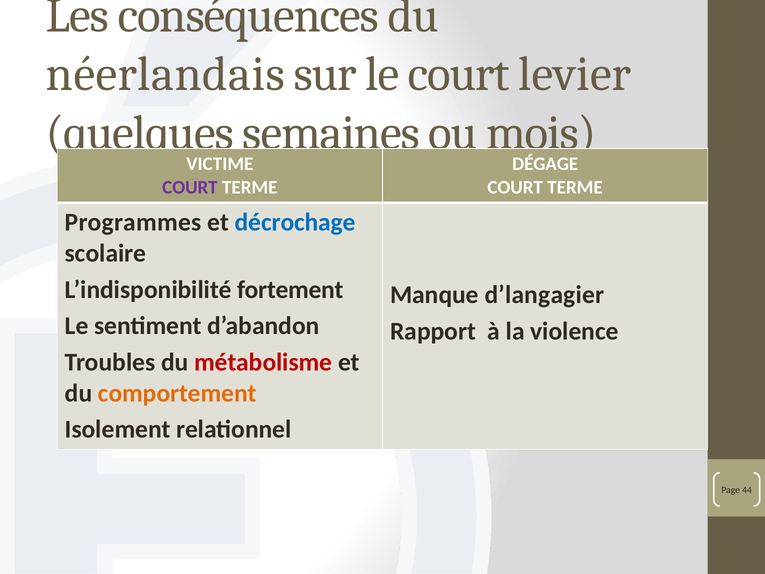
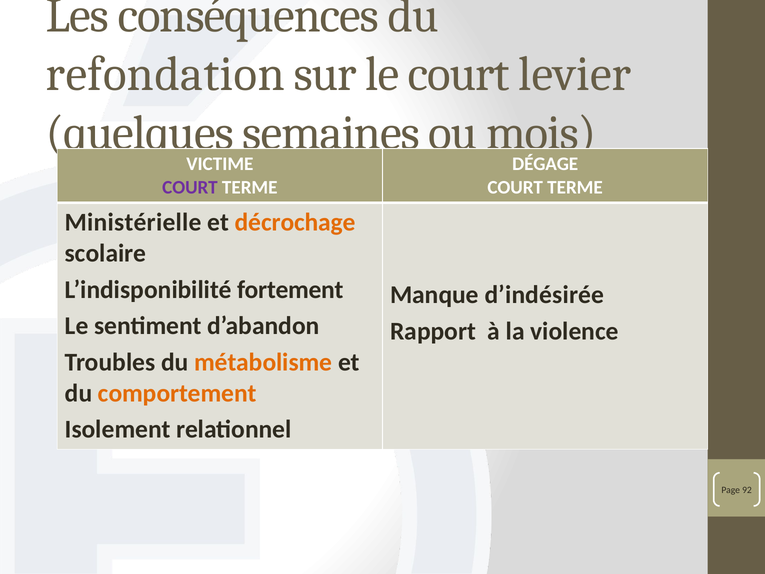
néerlandais: néerlandais -> refondation
Programmes: Programmes -> Ministérielle
décrochage colour: blue -> orange
d’langagier: d’langagier -> d’indésirée
métabolisme colour: red -> orange
44: 44 -> 92
